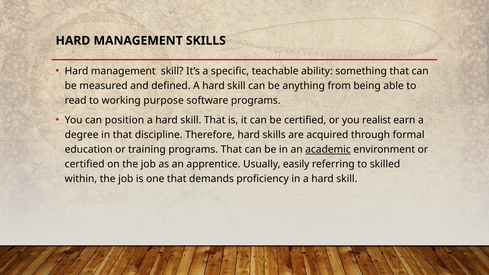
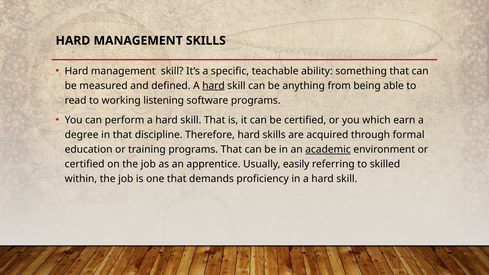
hard at (213, 86) underline: none -> present
purpose: purpose -> listening
position: position -> perform
realist: realist -> which
